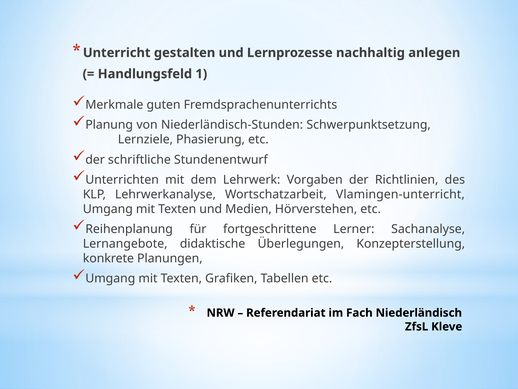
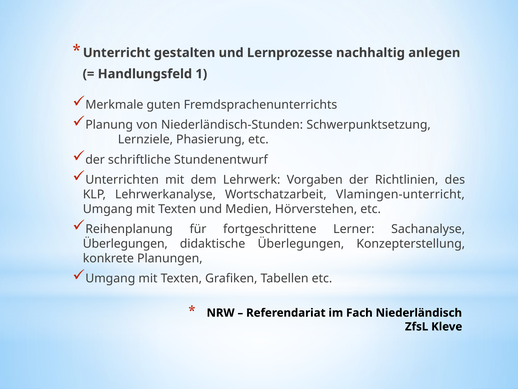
Lernangebote at (125, 244): Lernangebote -> Überlegungen
